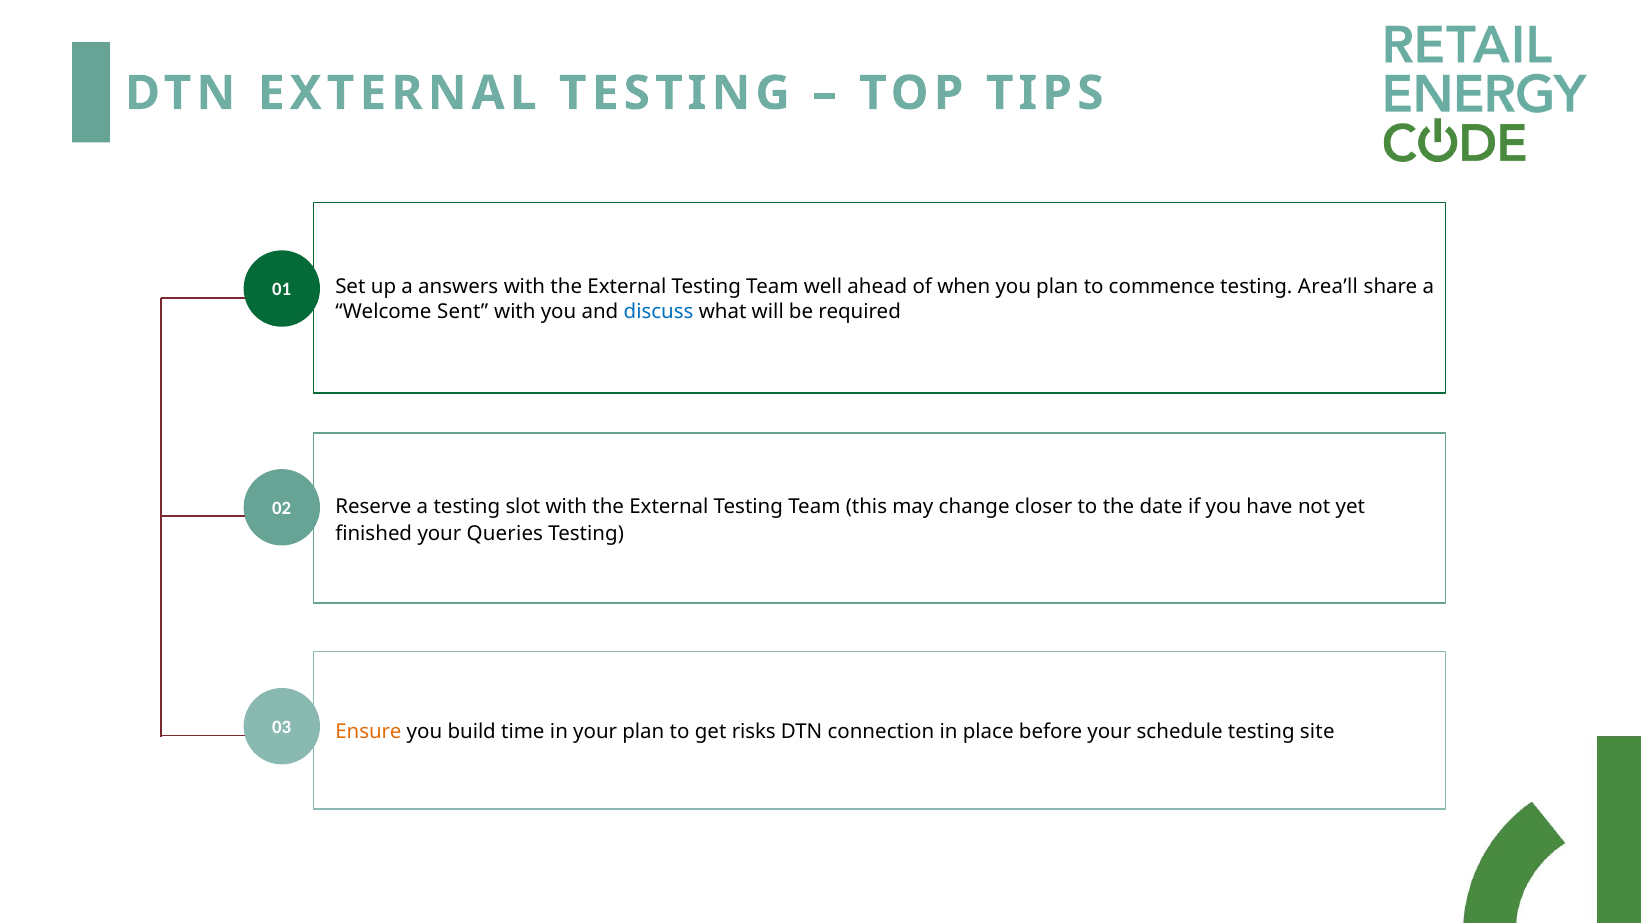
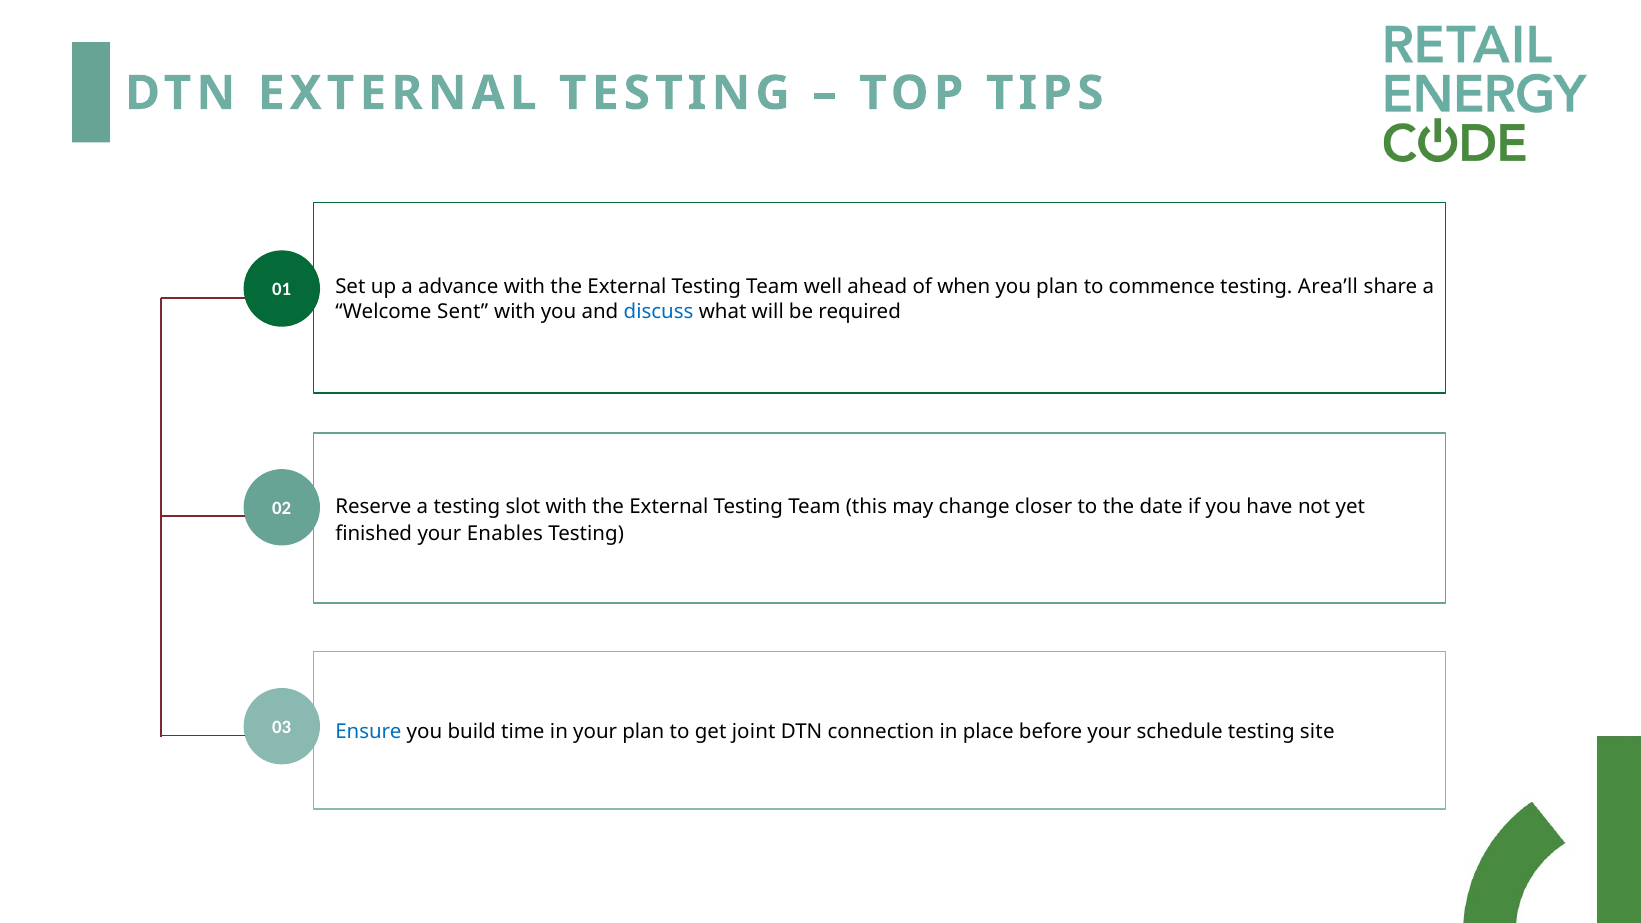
answers: answers -> advance
Queries: Queries -> Enables
Ensure colour: orange -> blue
risks: risks -> joint
